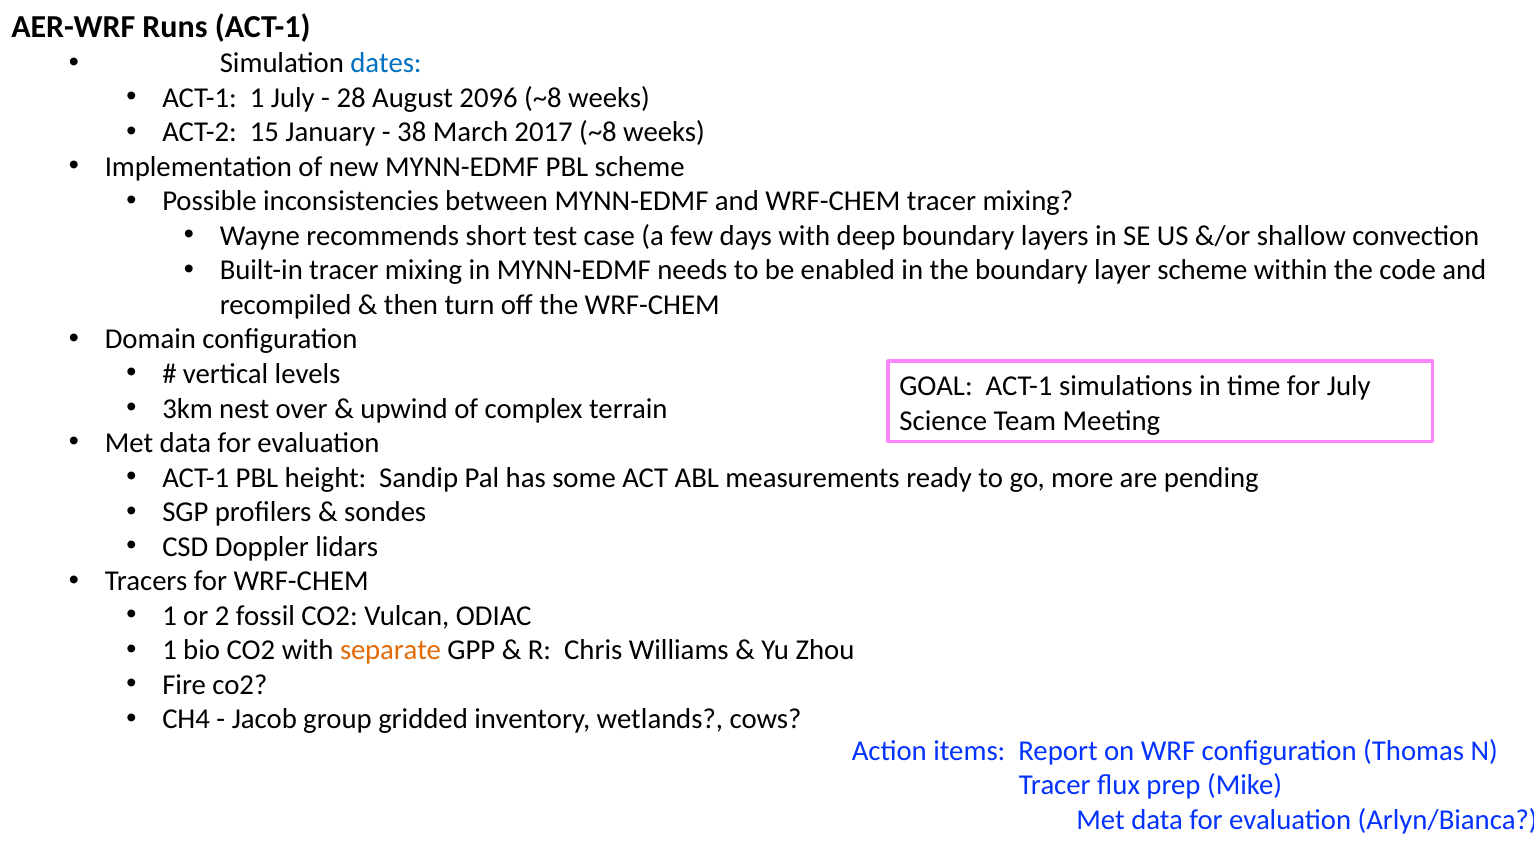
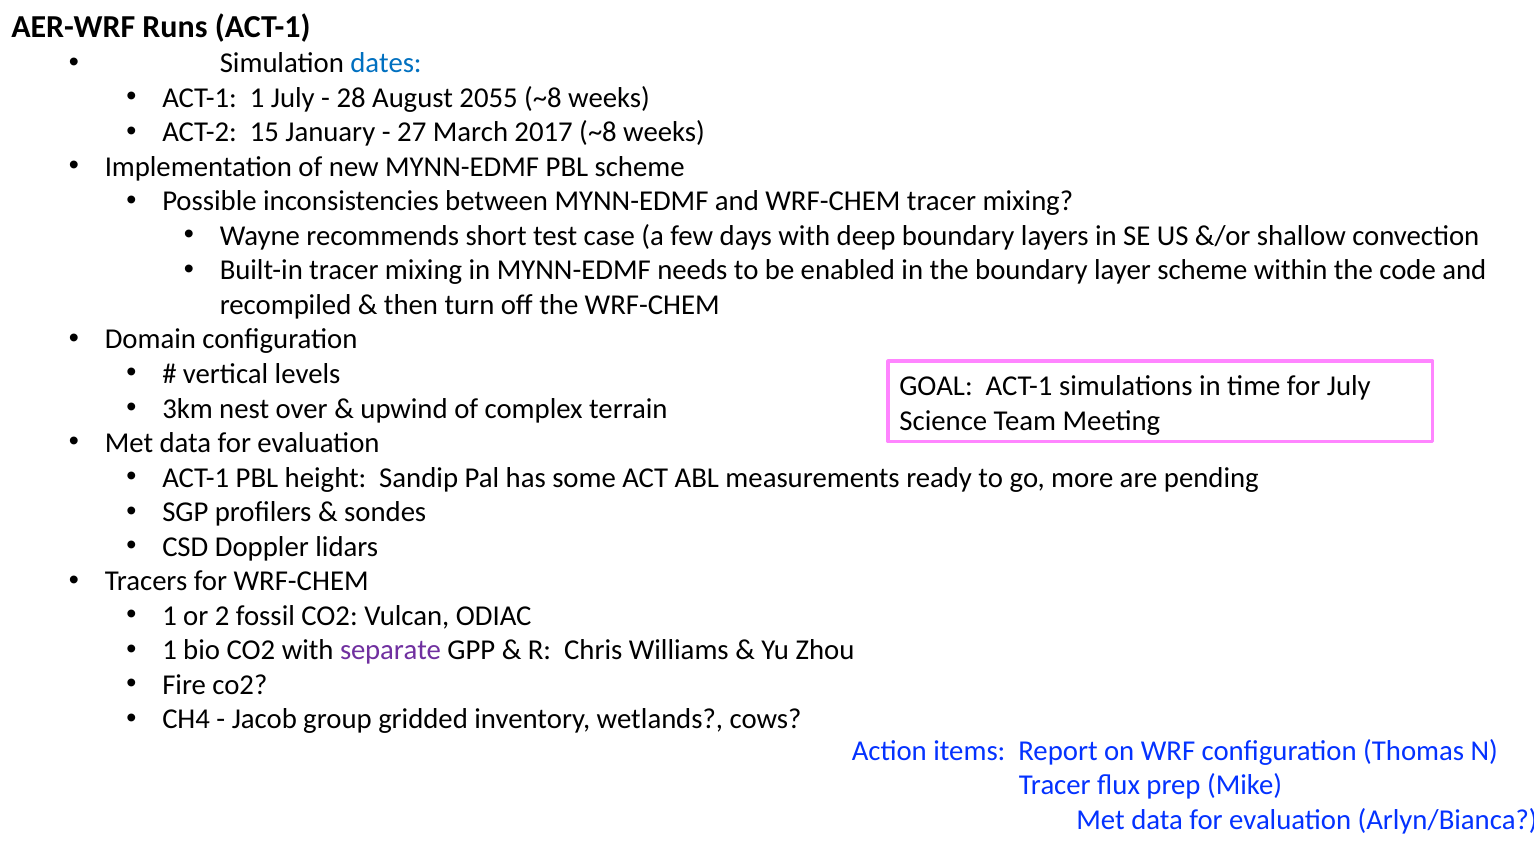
2096: 2096 -> 2055
38: 38 -> 27
separate colour: orange -> purple
